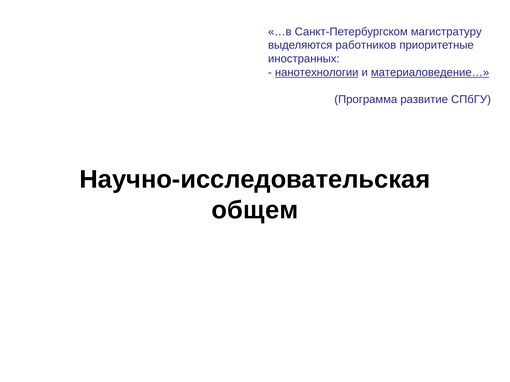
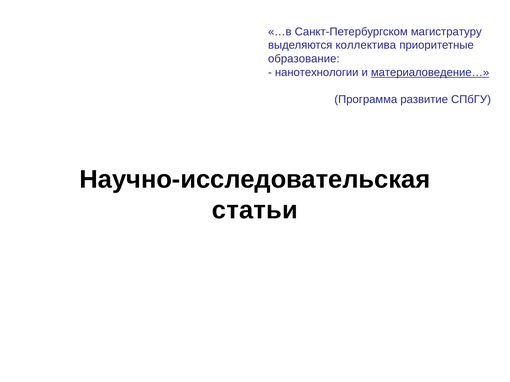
работников: работников -> коллектива
иностранных: иностранных -> образование
нанотехнологии underline: present -> none
общем: общем -> статьи
